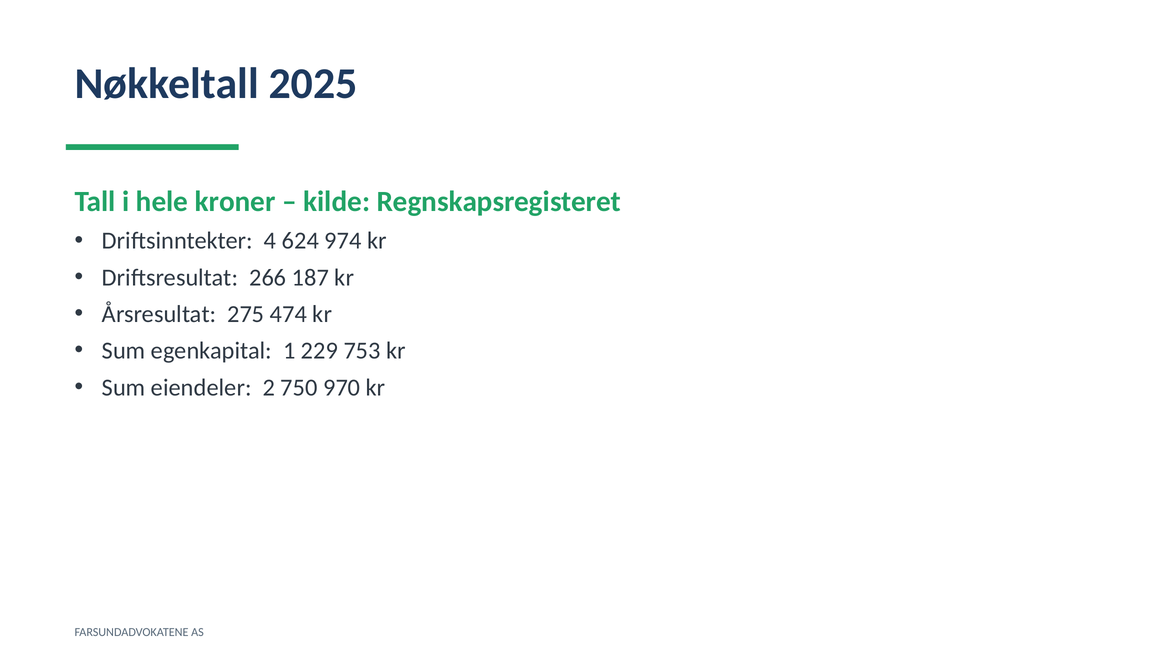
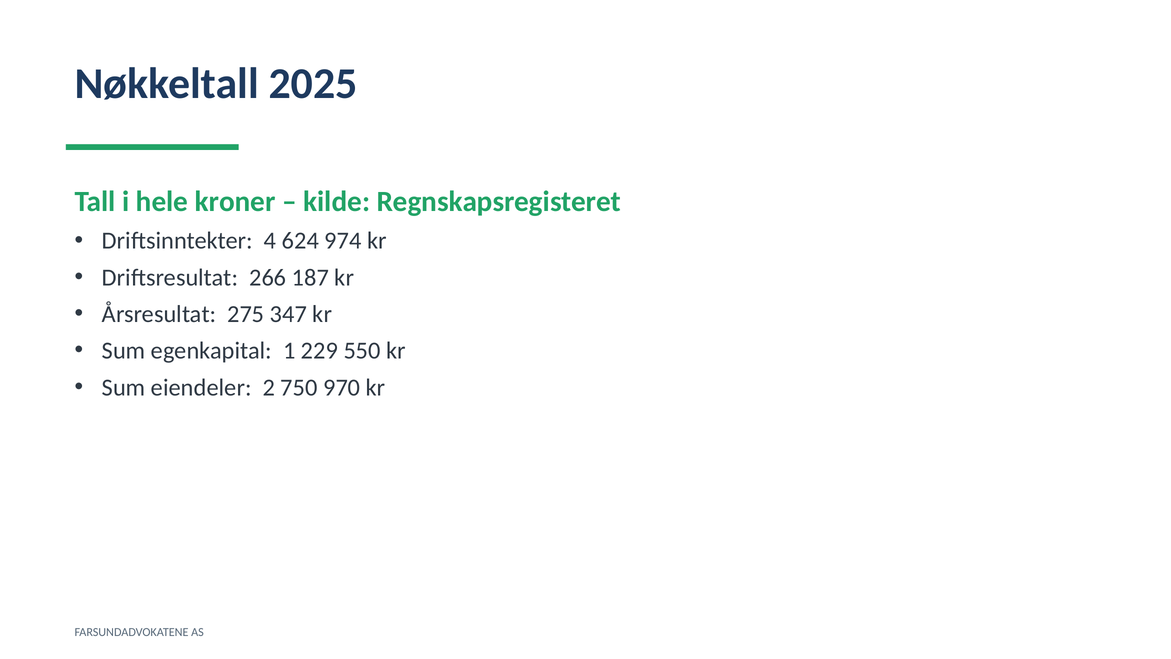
474: 474 -> 347
753: 753 -> 550
